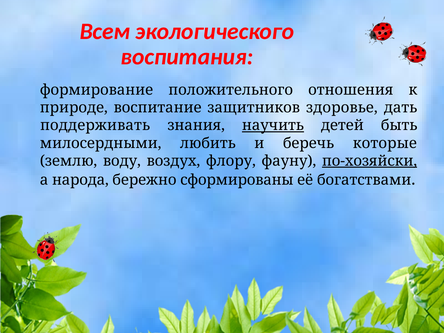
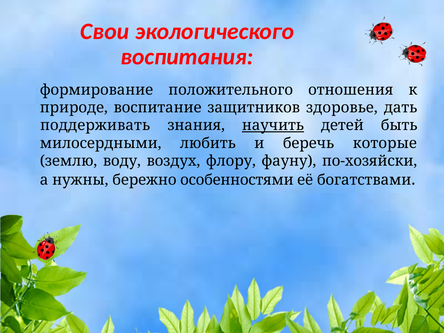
Всем: Всем -> Свои
по-хозяйски underline: present -> none
народа: народа -> нужны
сформированы: сформированы -> особенностями
